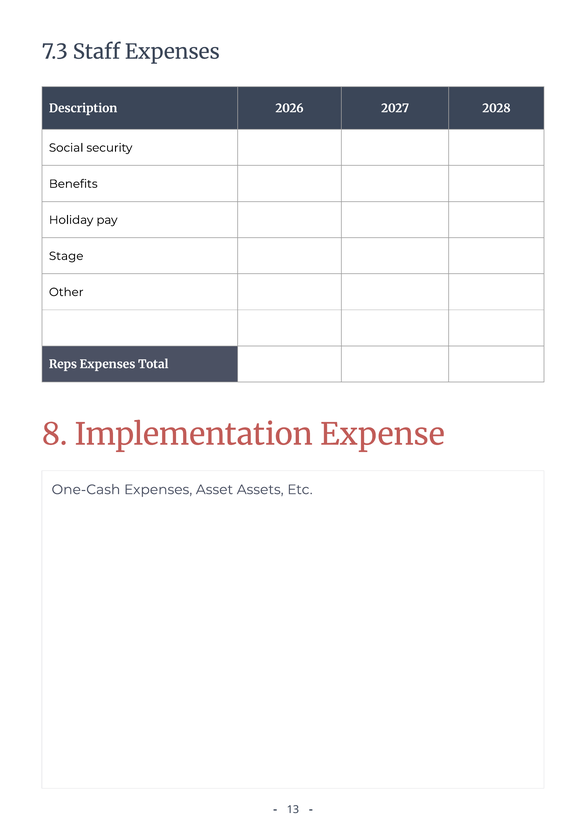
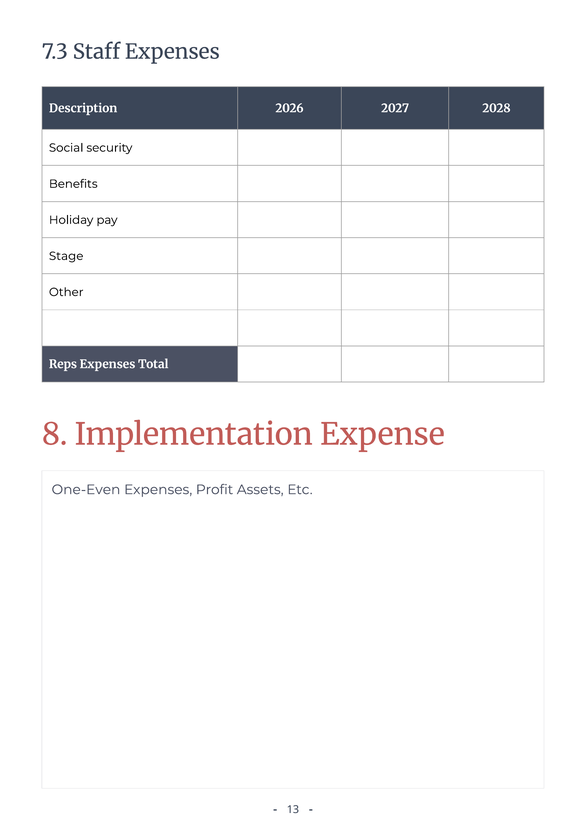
One-Cash: One-Cash -> One-Even
Asset: Asset -> Profit
